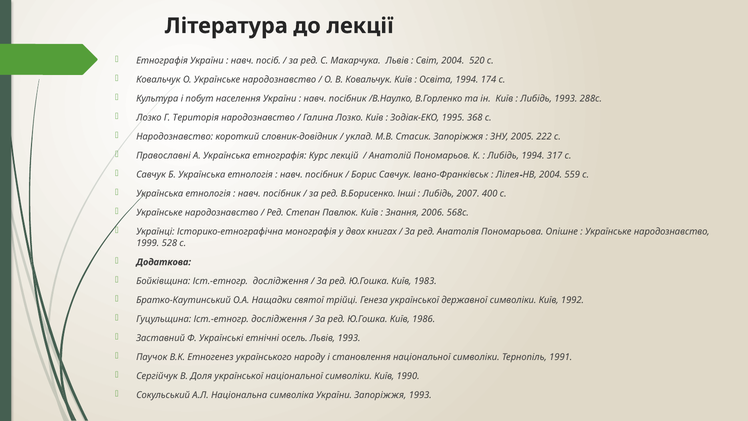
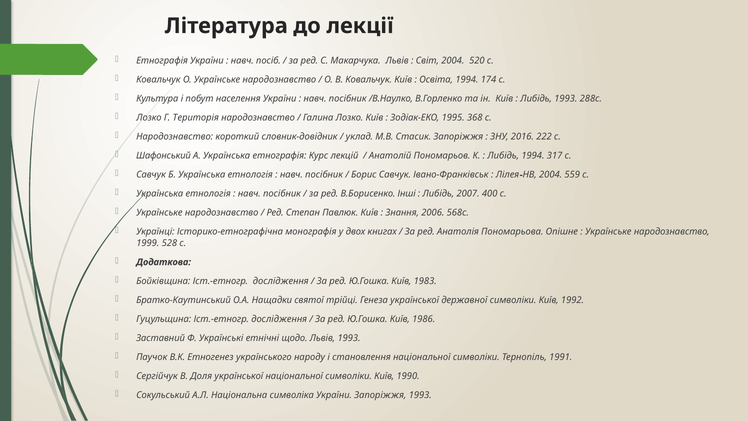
2005: 2005 -> 2016
Православні: Православні -> Шафонський
осель: осель -> щодо
